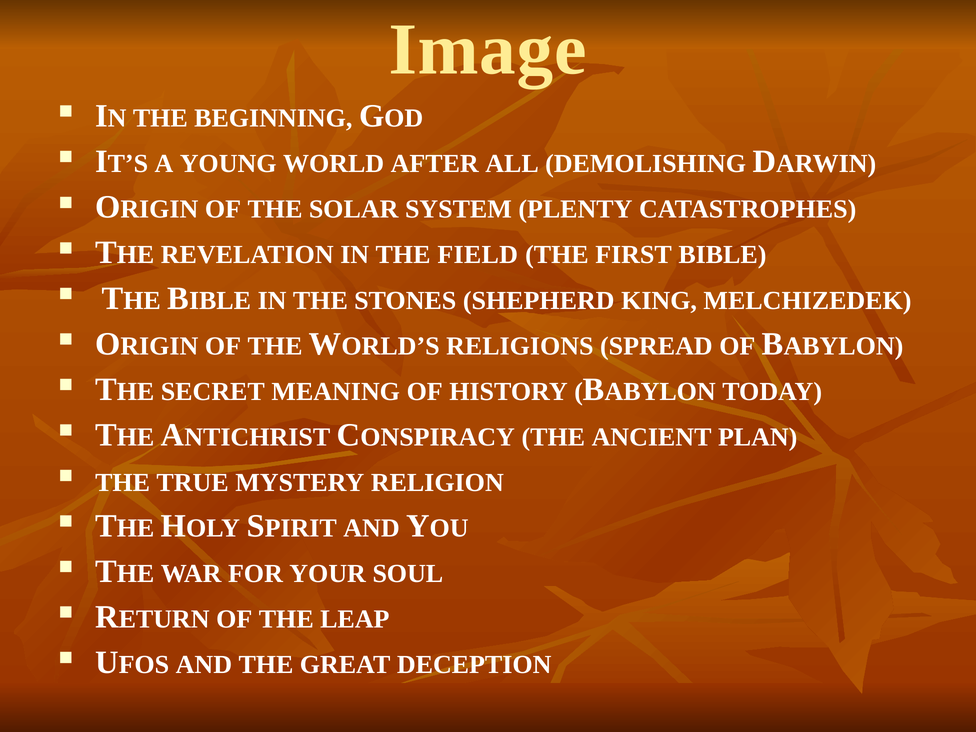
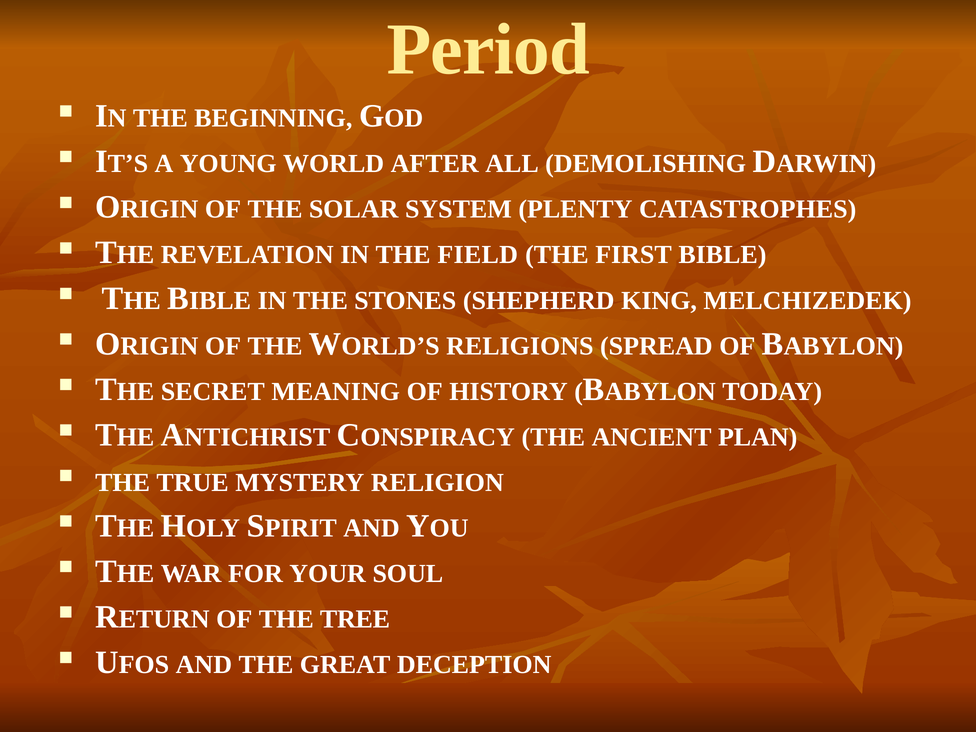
Image: Image -> Period
LEAP: LEAP -> TREE
